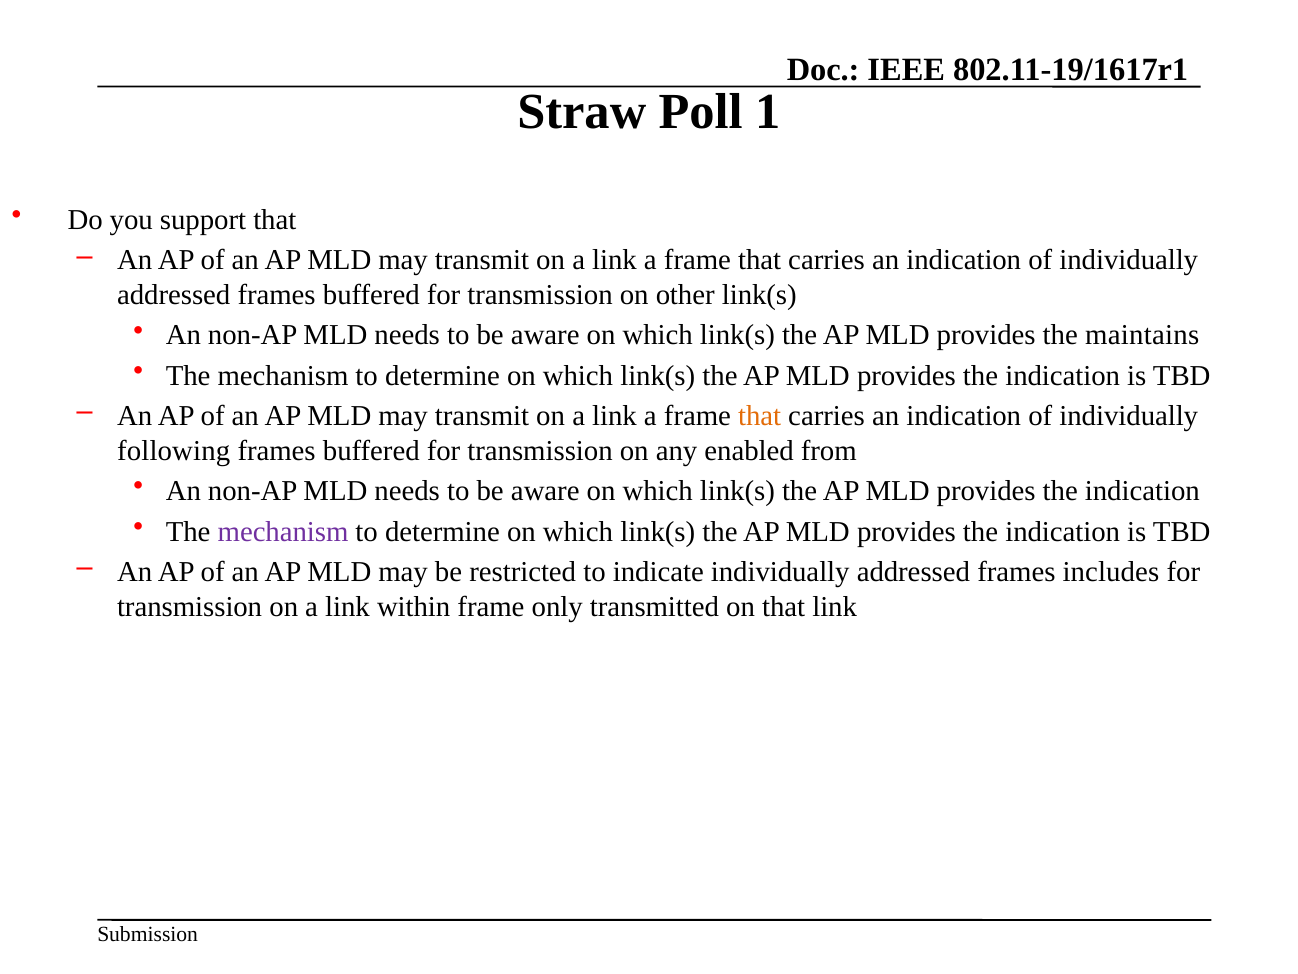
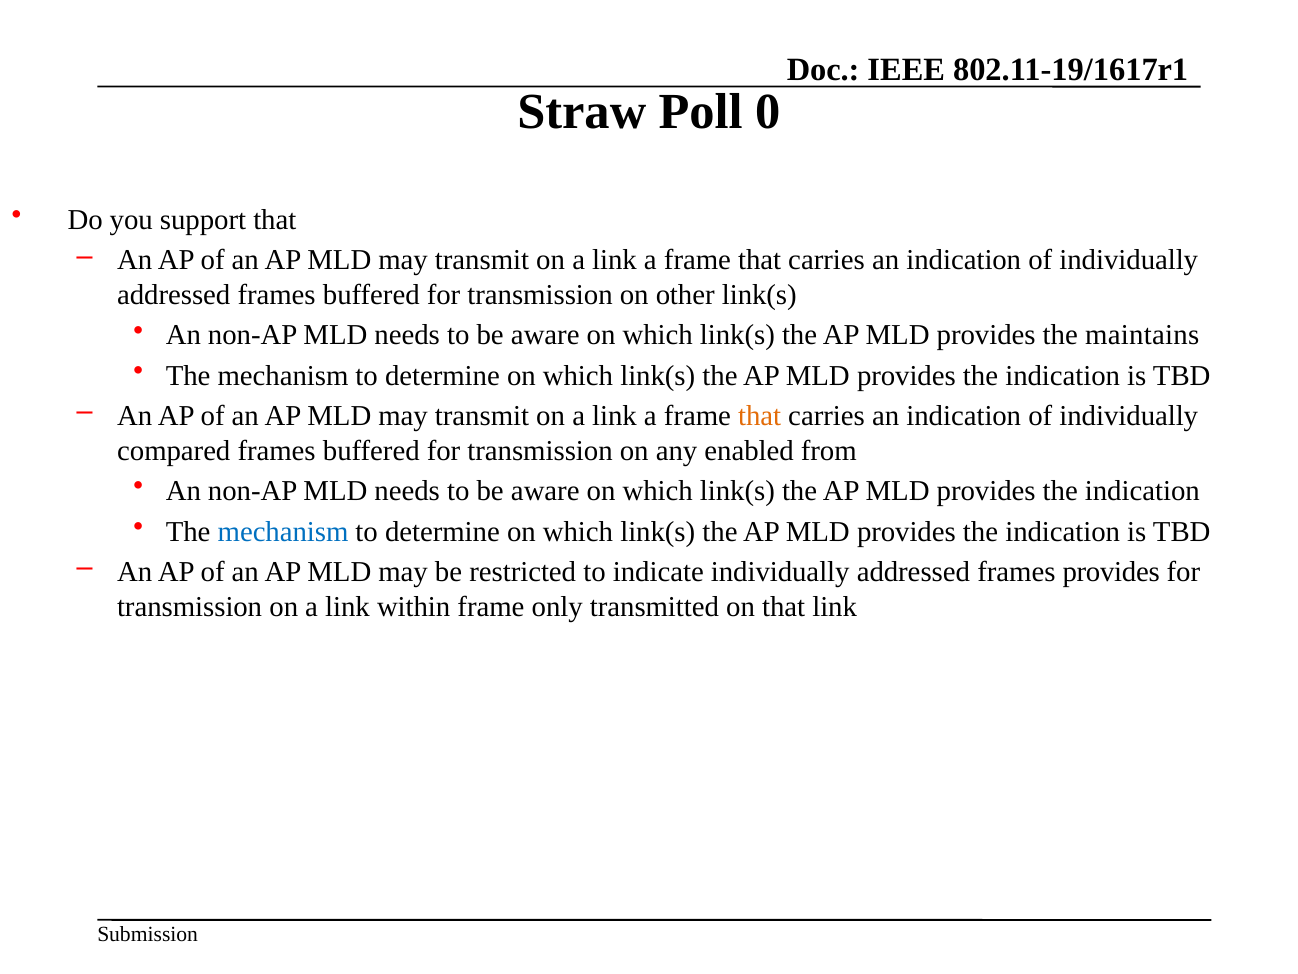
1: 1 -> 0
following: following -> compared
mechanism at (283, 531) colour: purple -> blue
frames includes: includes -> provides
